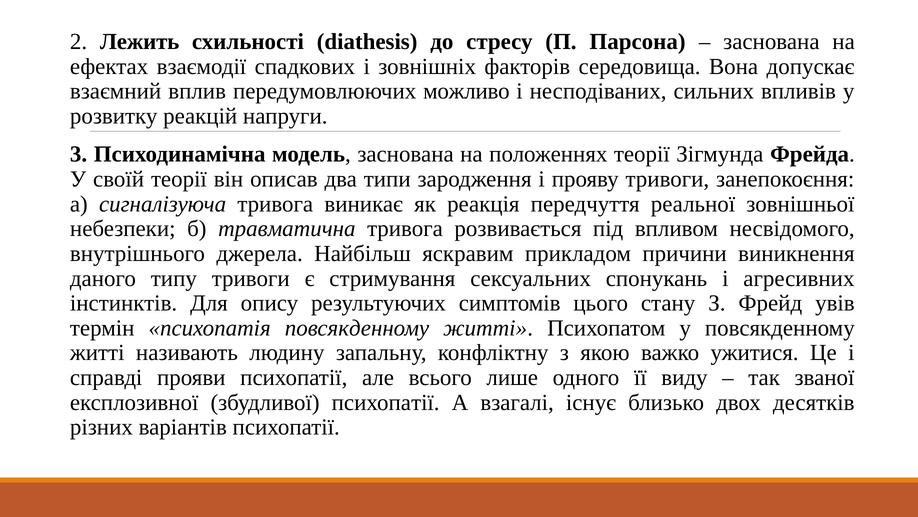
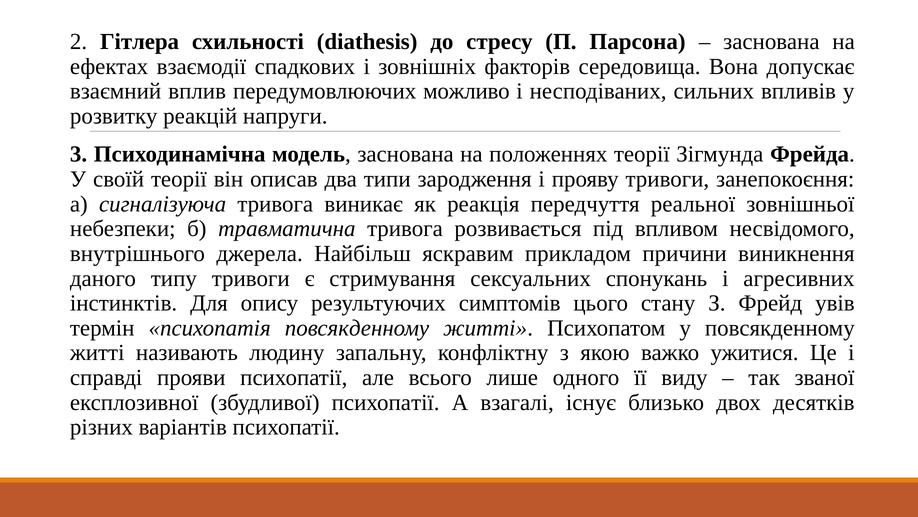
Лежить: Лежить -> Гітлера
